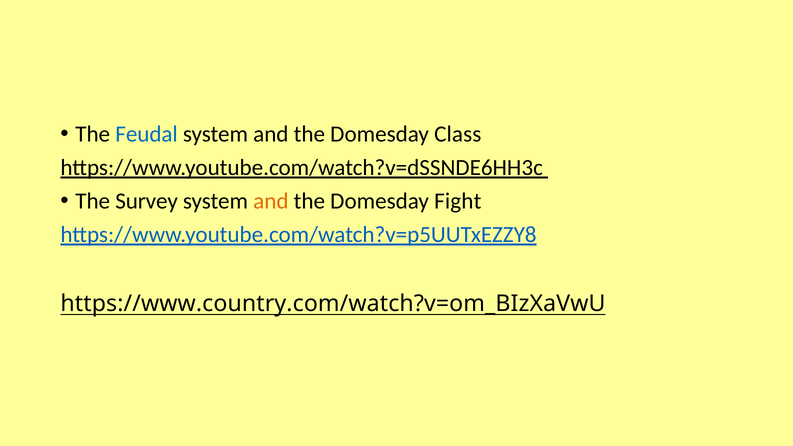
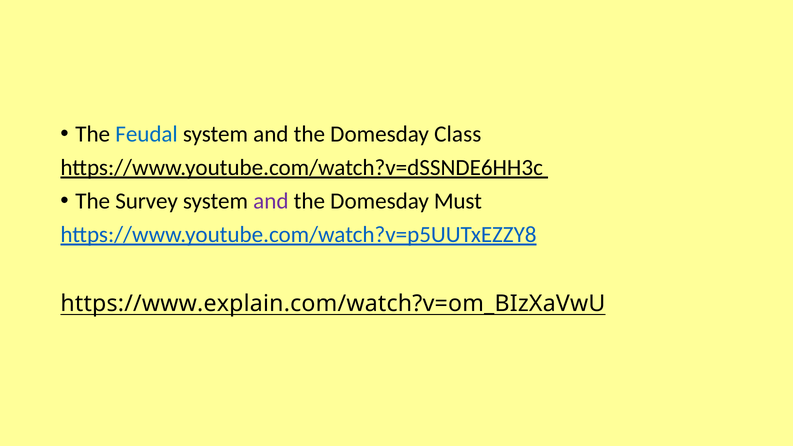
and at (271, 201) colour: orange -> purple
Fight: Fight -> Must
https://www.country.com/watch?v=om_BIzXaVwU: https://www.country.com/watch?v=om_BIzXaVwU -> https://www.explain.com/watch?v=om_BIzXaVwU
